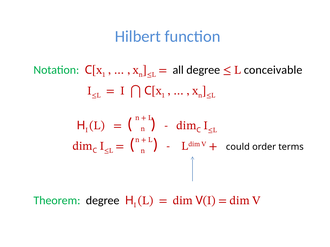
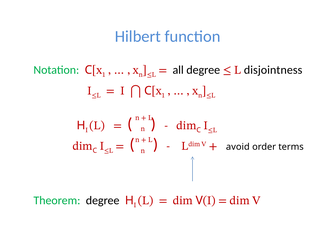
conceivable: conceivable -> disjointness
could: could -> avoid
